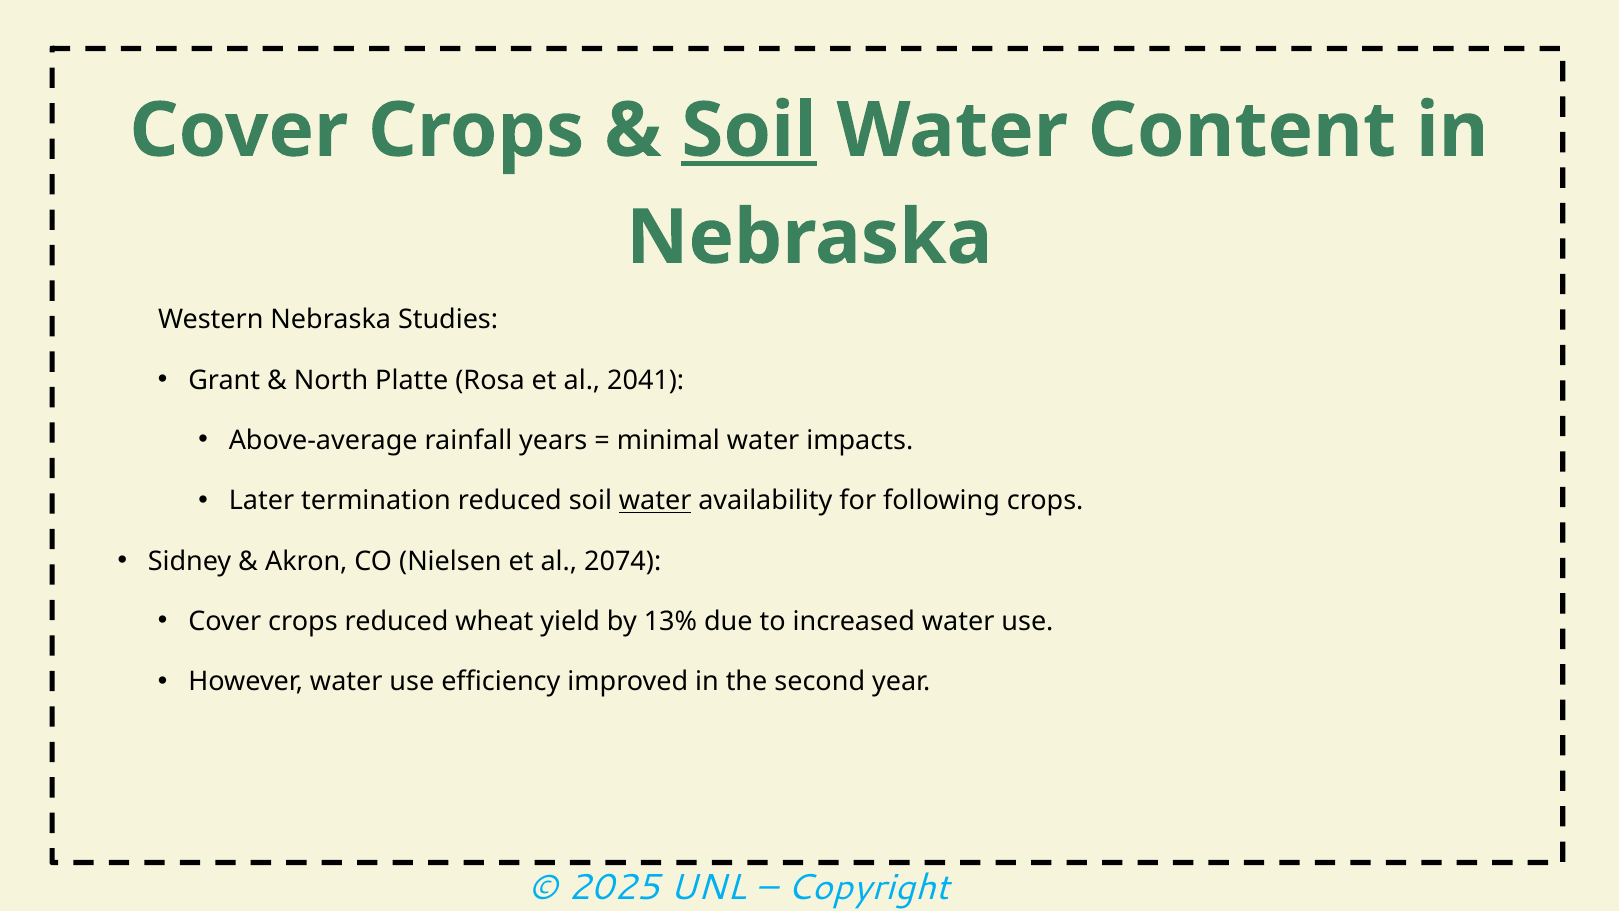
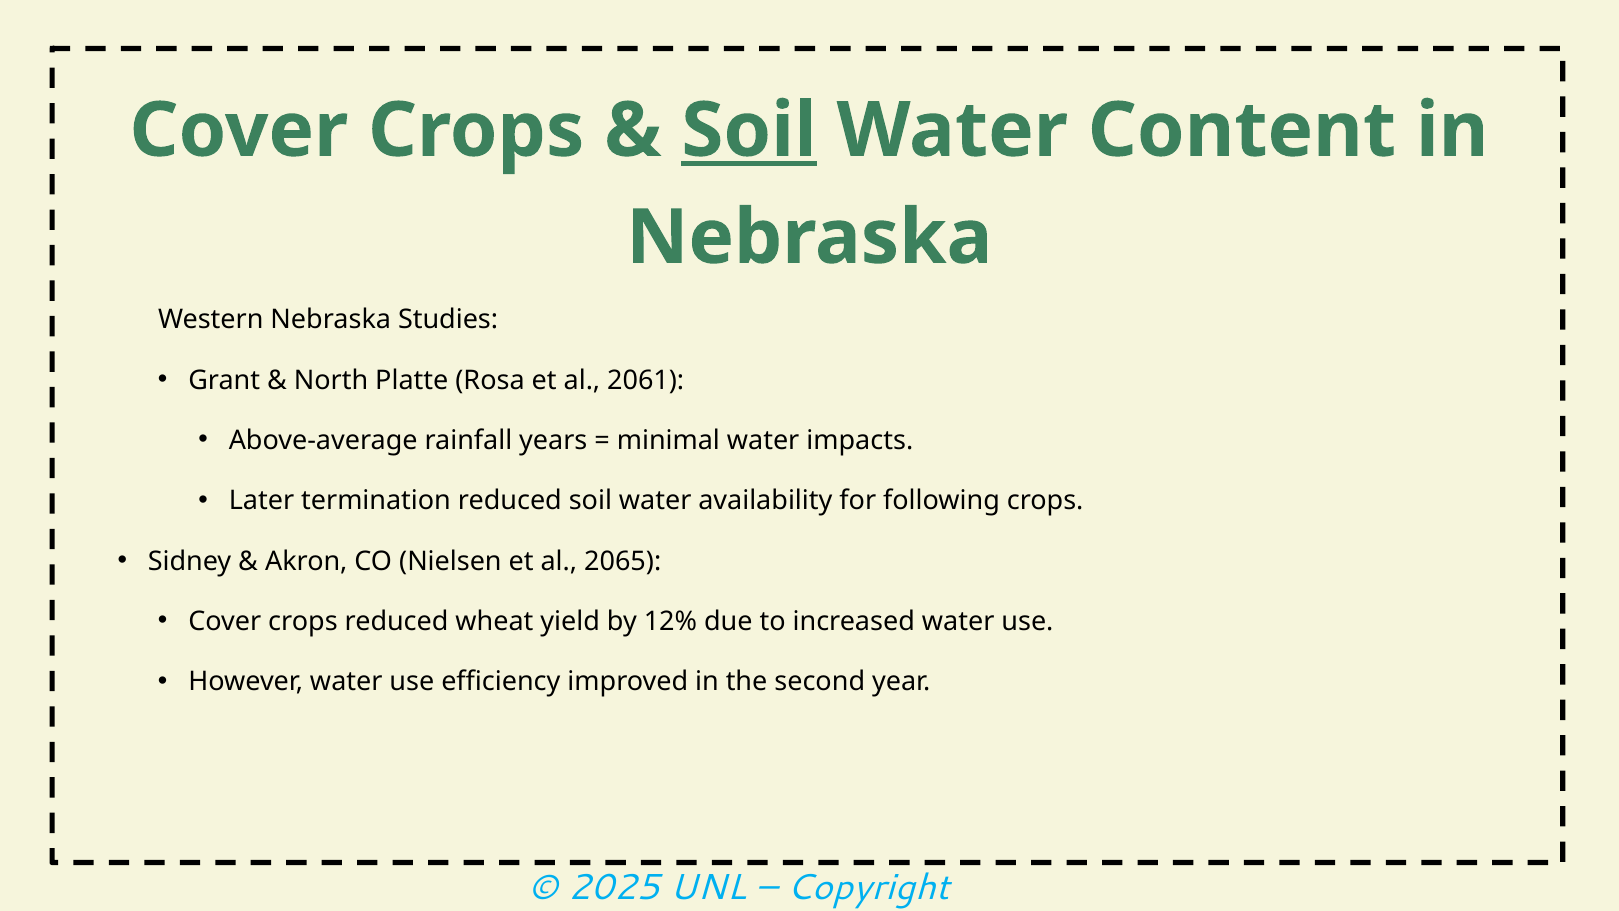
2041: 2041 -> 2061
water at (655, 501) underline: present -> none
2074: 2074 -> 2065
13%: 13% -> 12%
